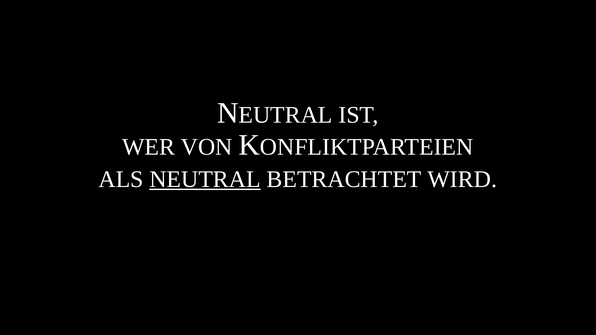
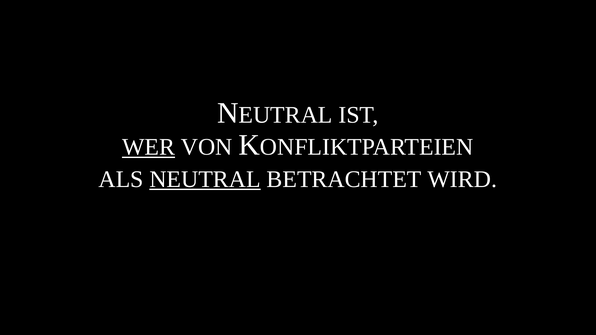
WER underline: none -> present
